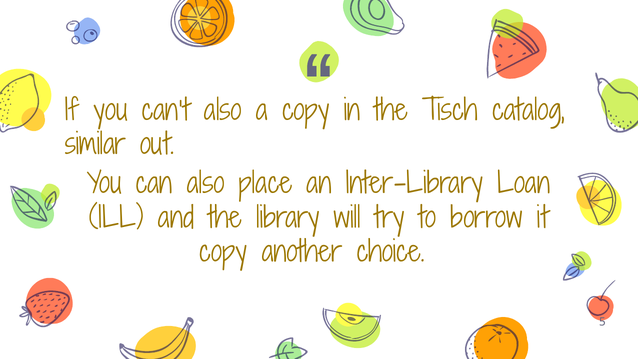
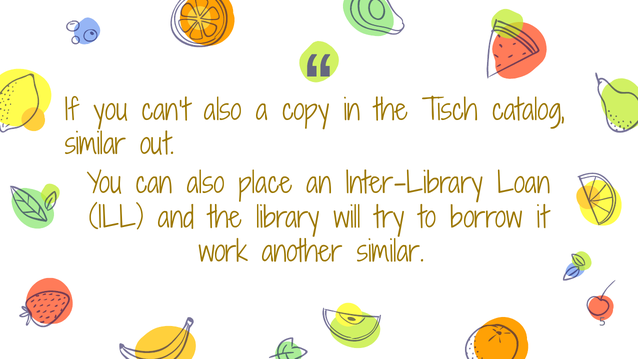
copy at (223, 252): copy -> work
another choice: choice -> similar
